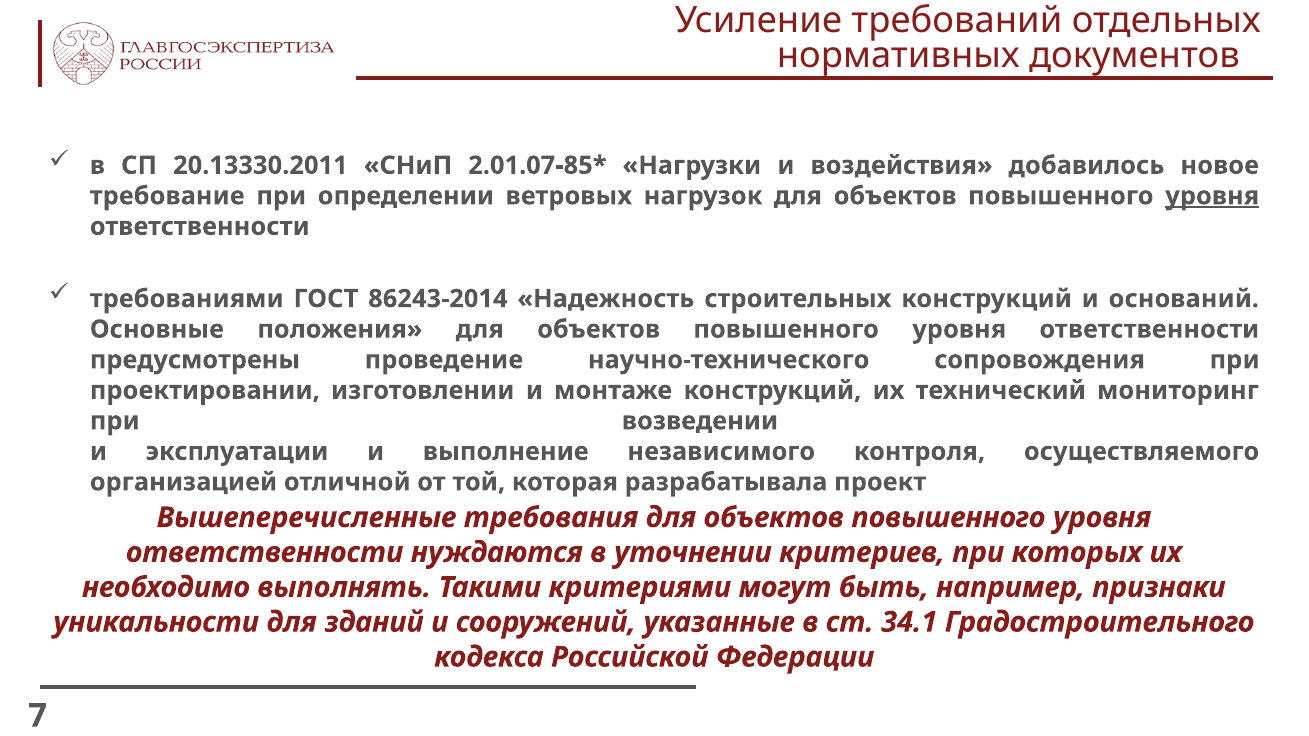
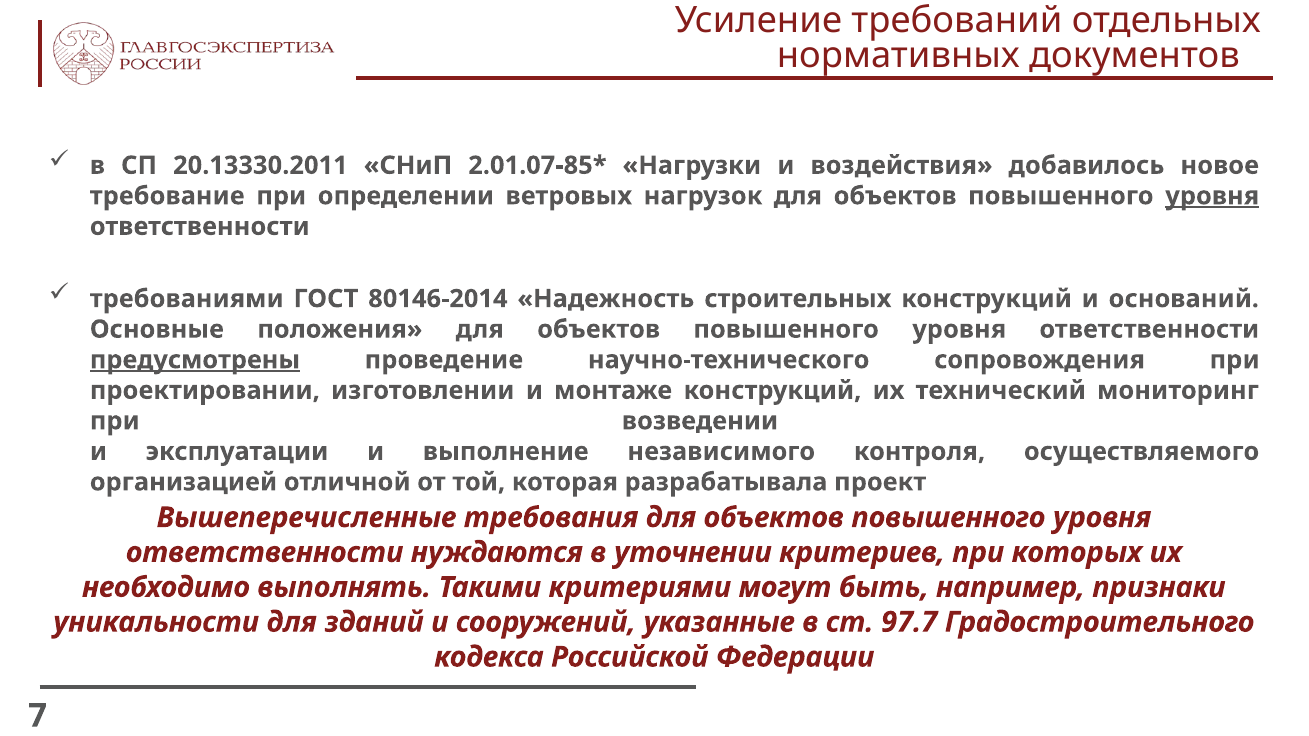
86243-2014: 86243-2014 -> 80146-2014
предусмотрены underline: none -> present
34.1: 34.1 -> 97.7
